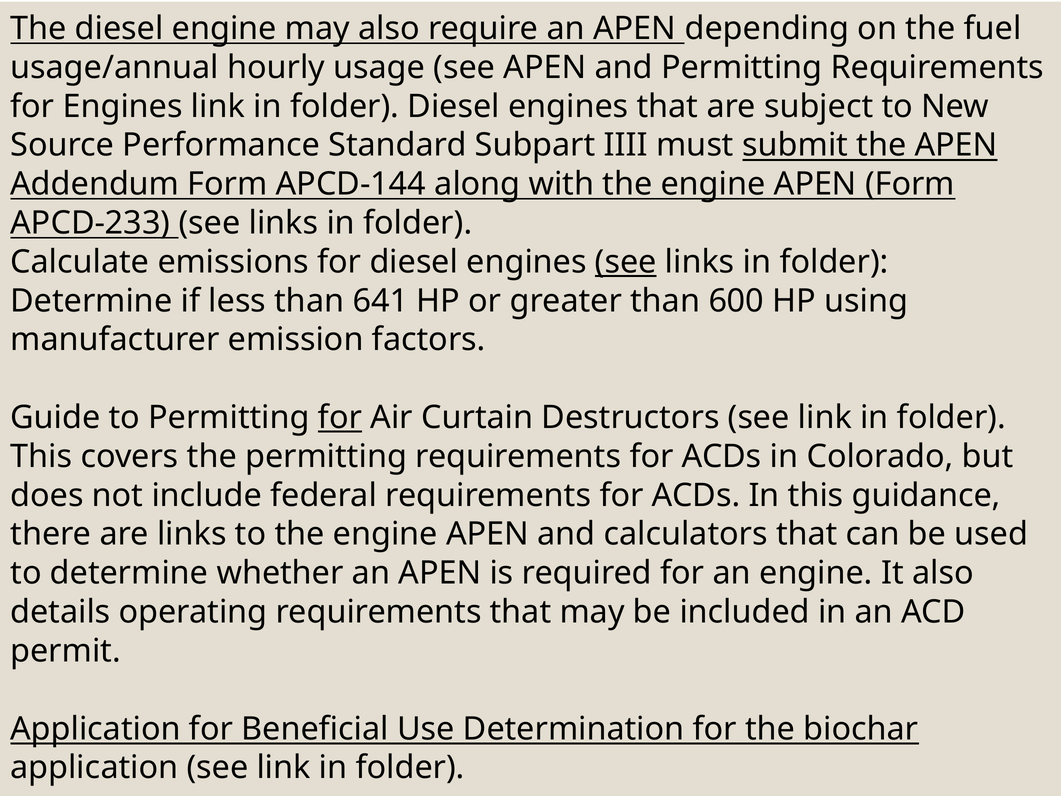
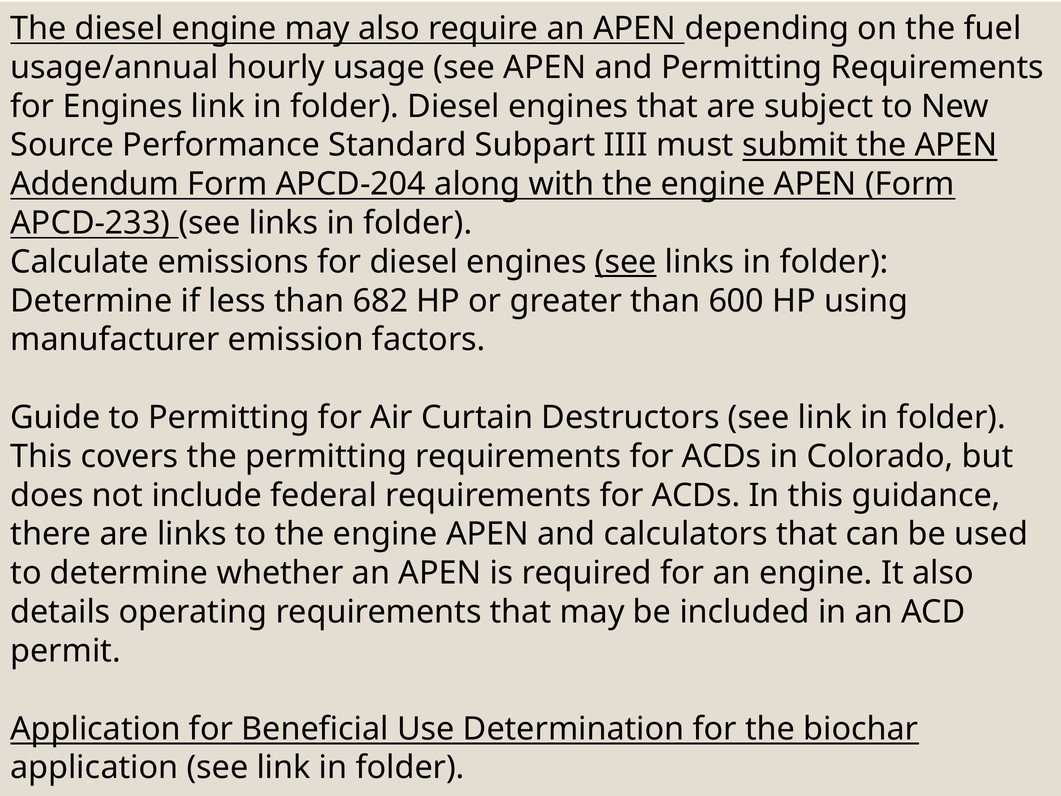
APCD-144: APCD-144 -> APCD-204
641: 641 -> 682
for at (340, 417) underline: present -> none
